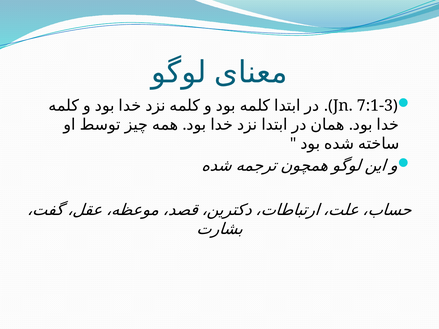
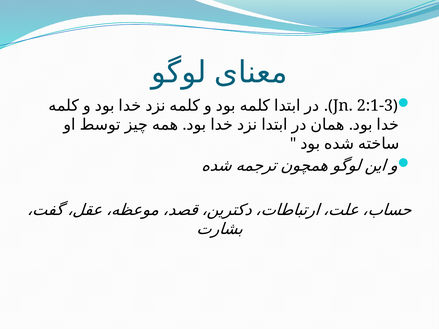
7:1-3: 7:1-3 -> 2:1-3
